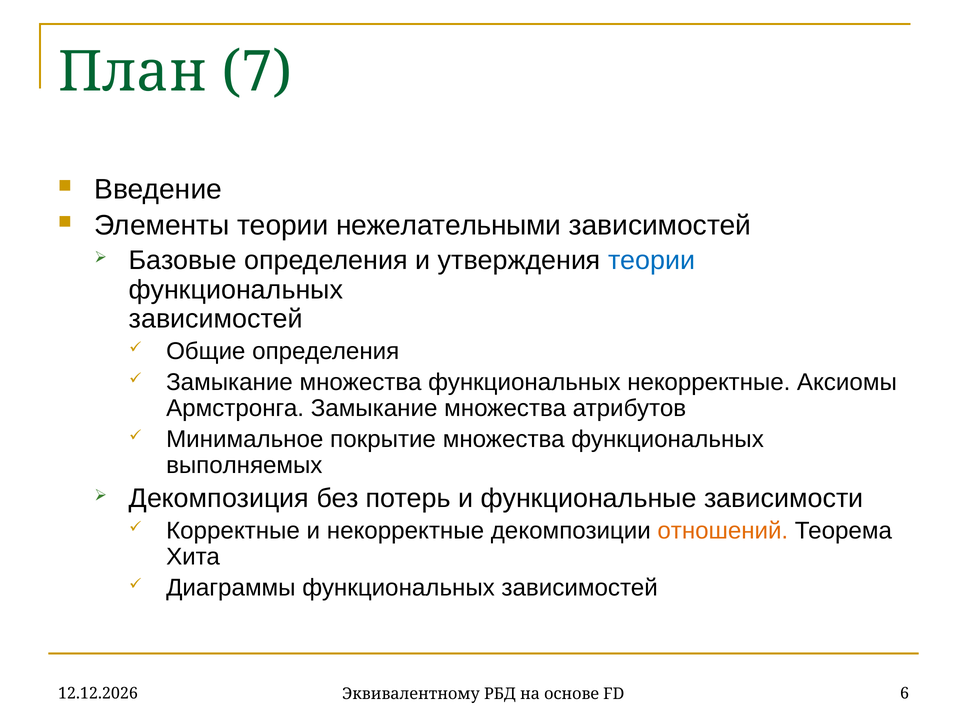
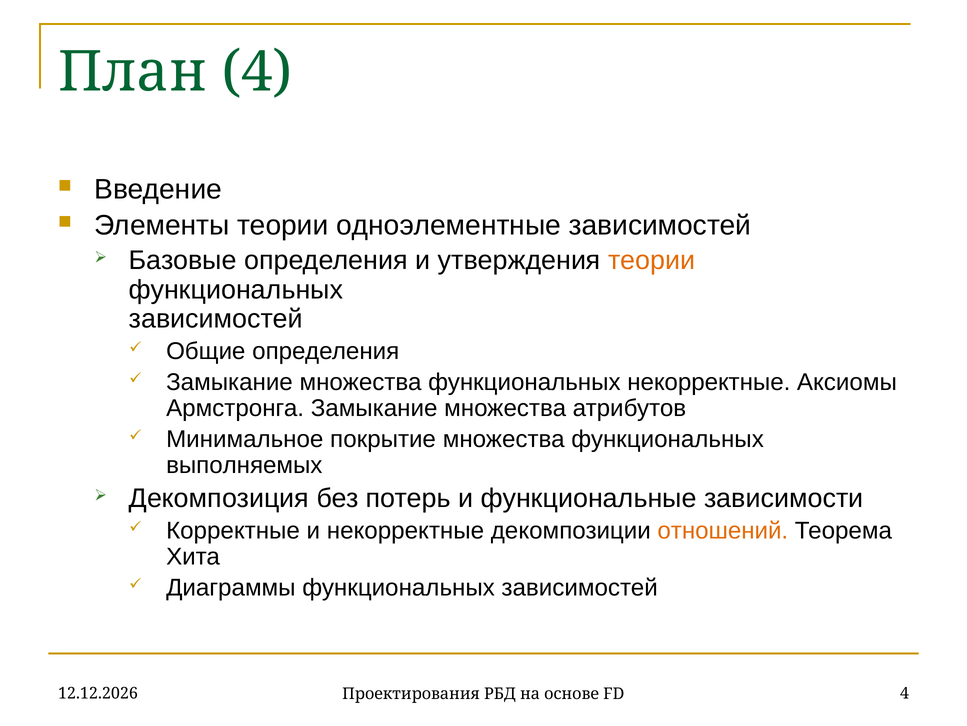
План 7: 7 -> 4
нежелательными: нежелательными -> одноэлементные
теории at (652, 260) colour: blue -> orange
Эквивалентному: Эквивалентному -> Проектирования
FD 6: 6 -> 4
